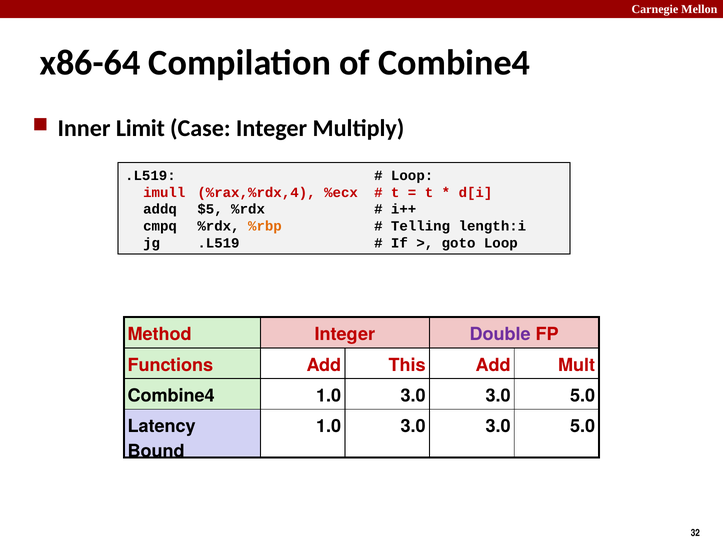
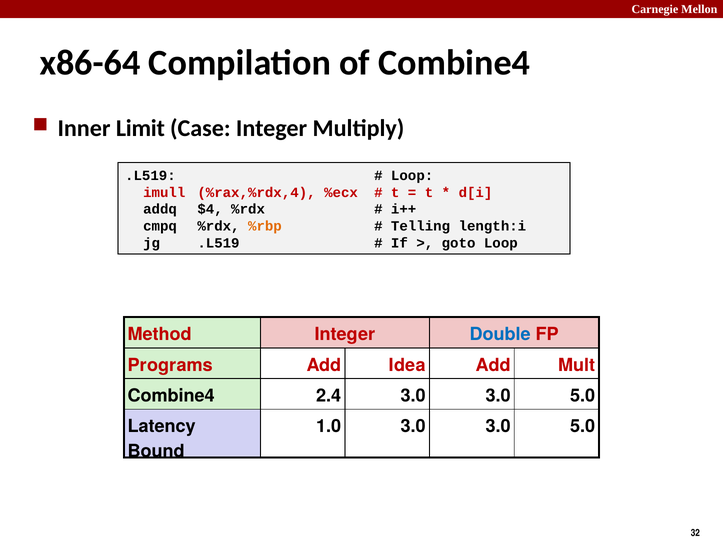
$5: $5 -> $4
Double colour: purple -> blue
Functions: Functions -> Programs
This: This -> Idea
Combine4 1.0: 1.0 -> 2.4
